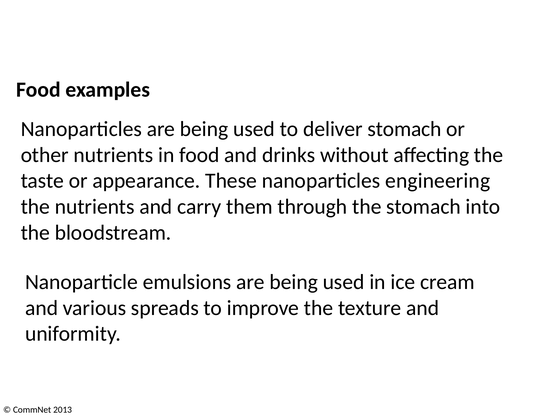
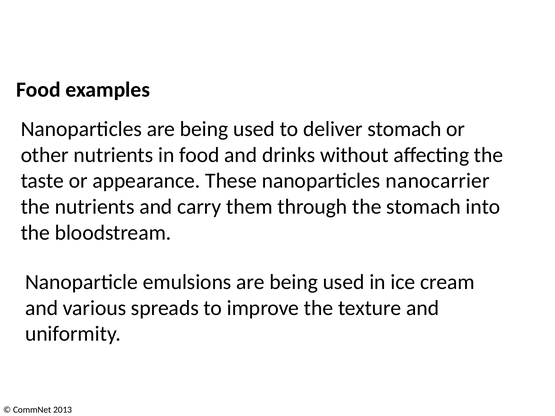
engineering: engineering -> nanocarrier
